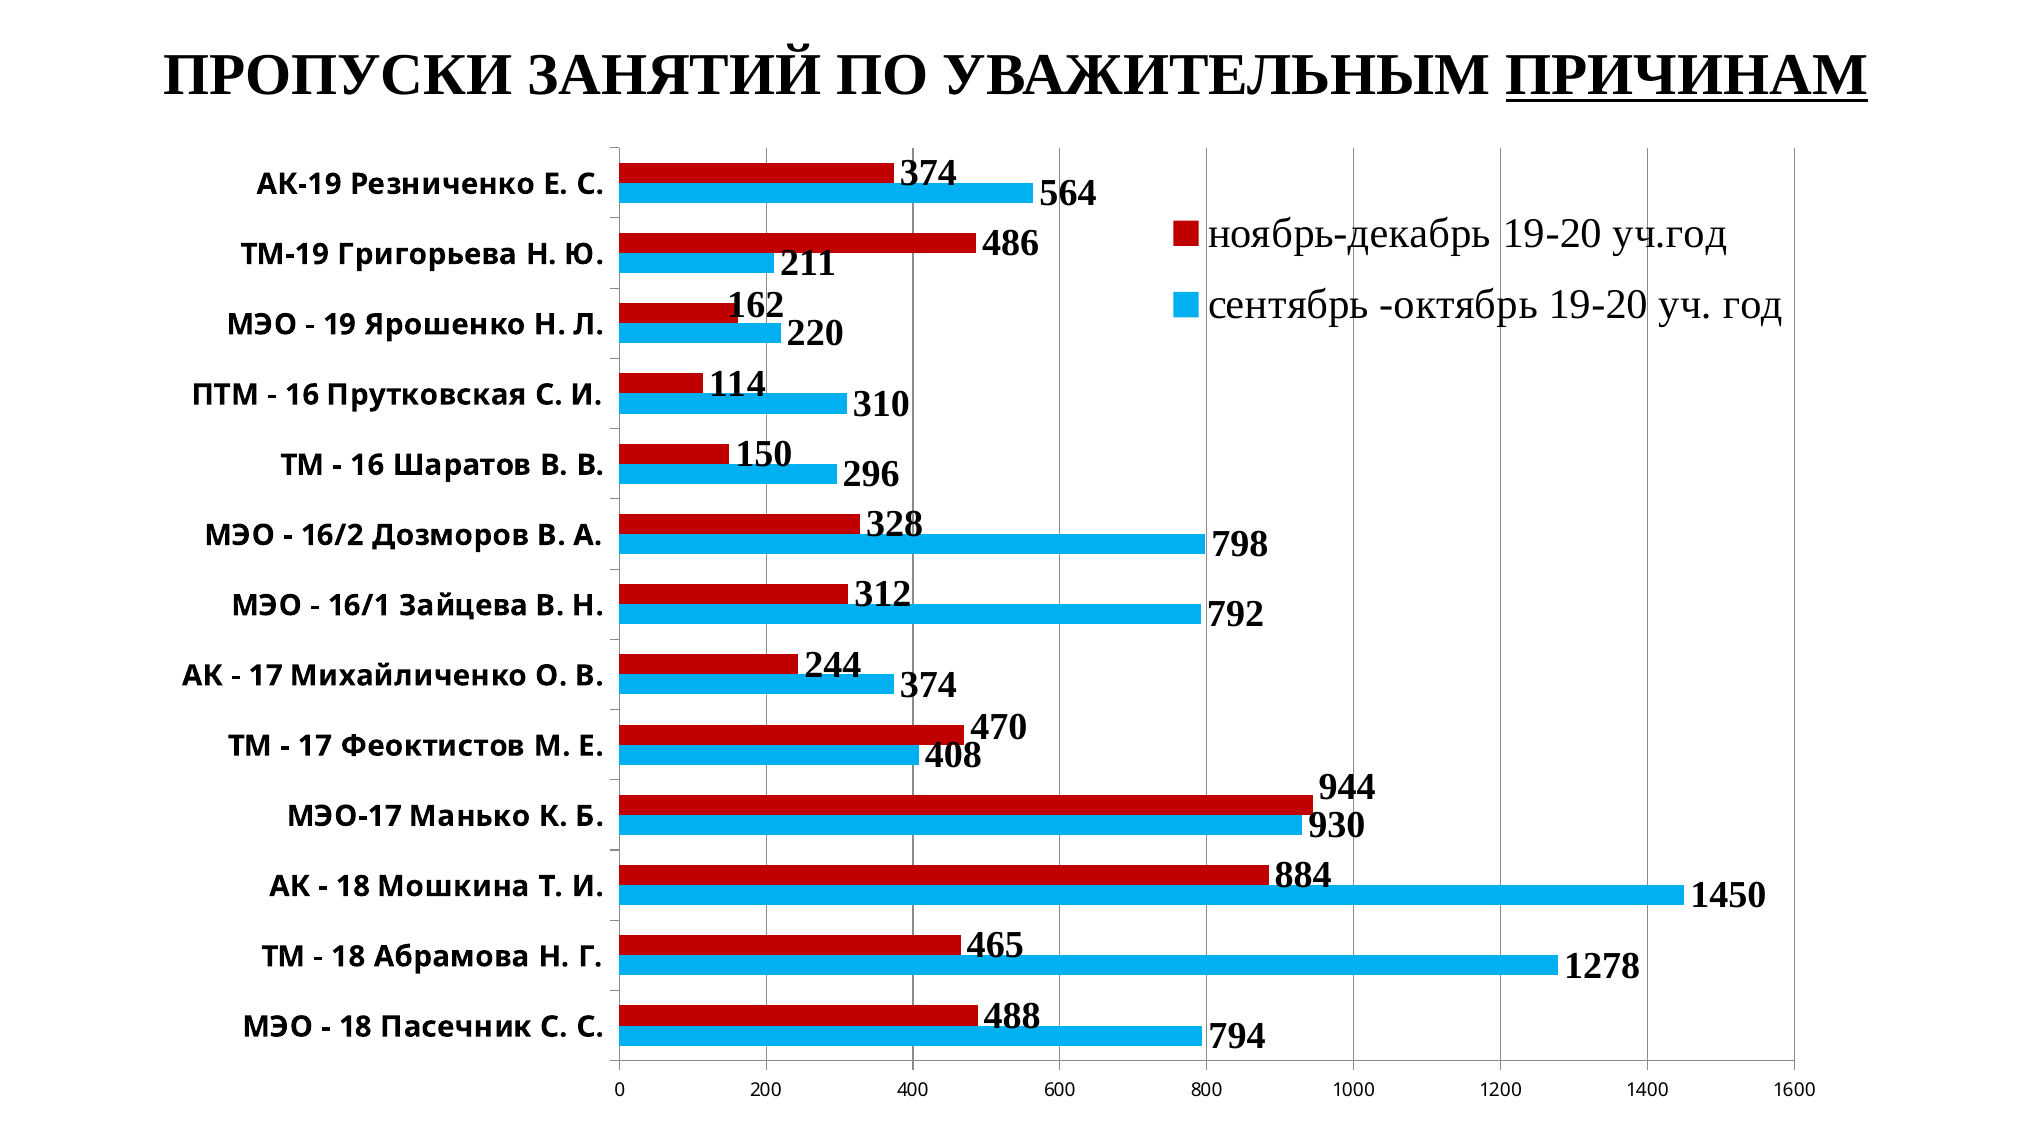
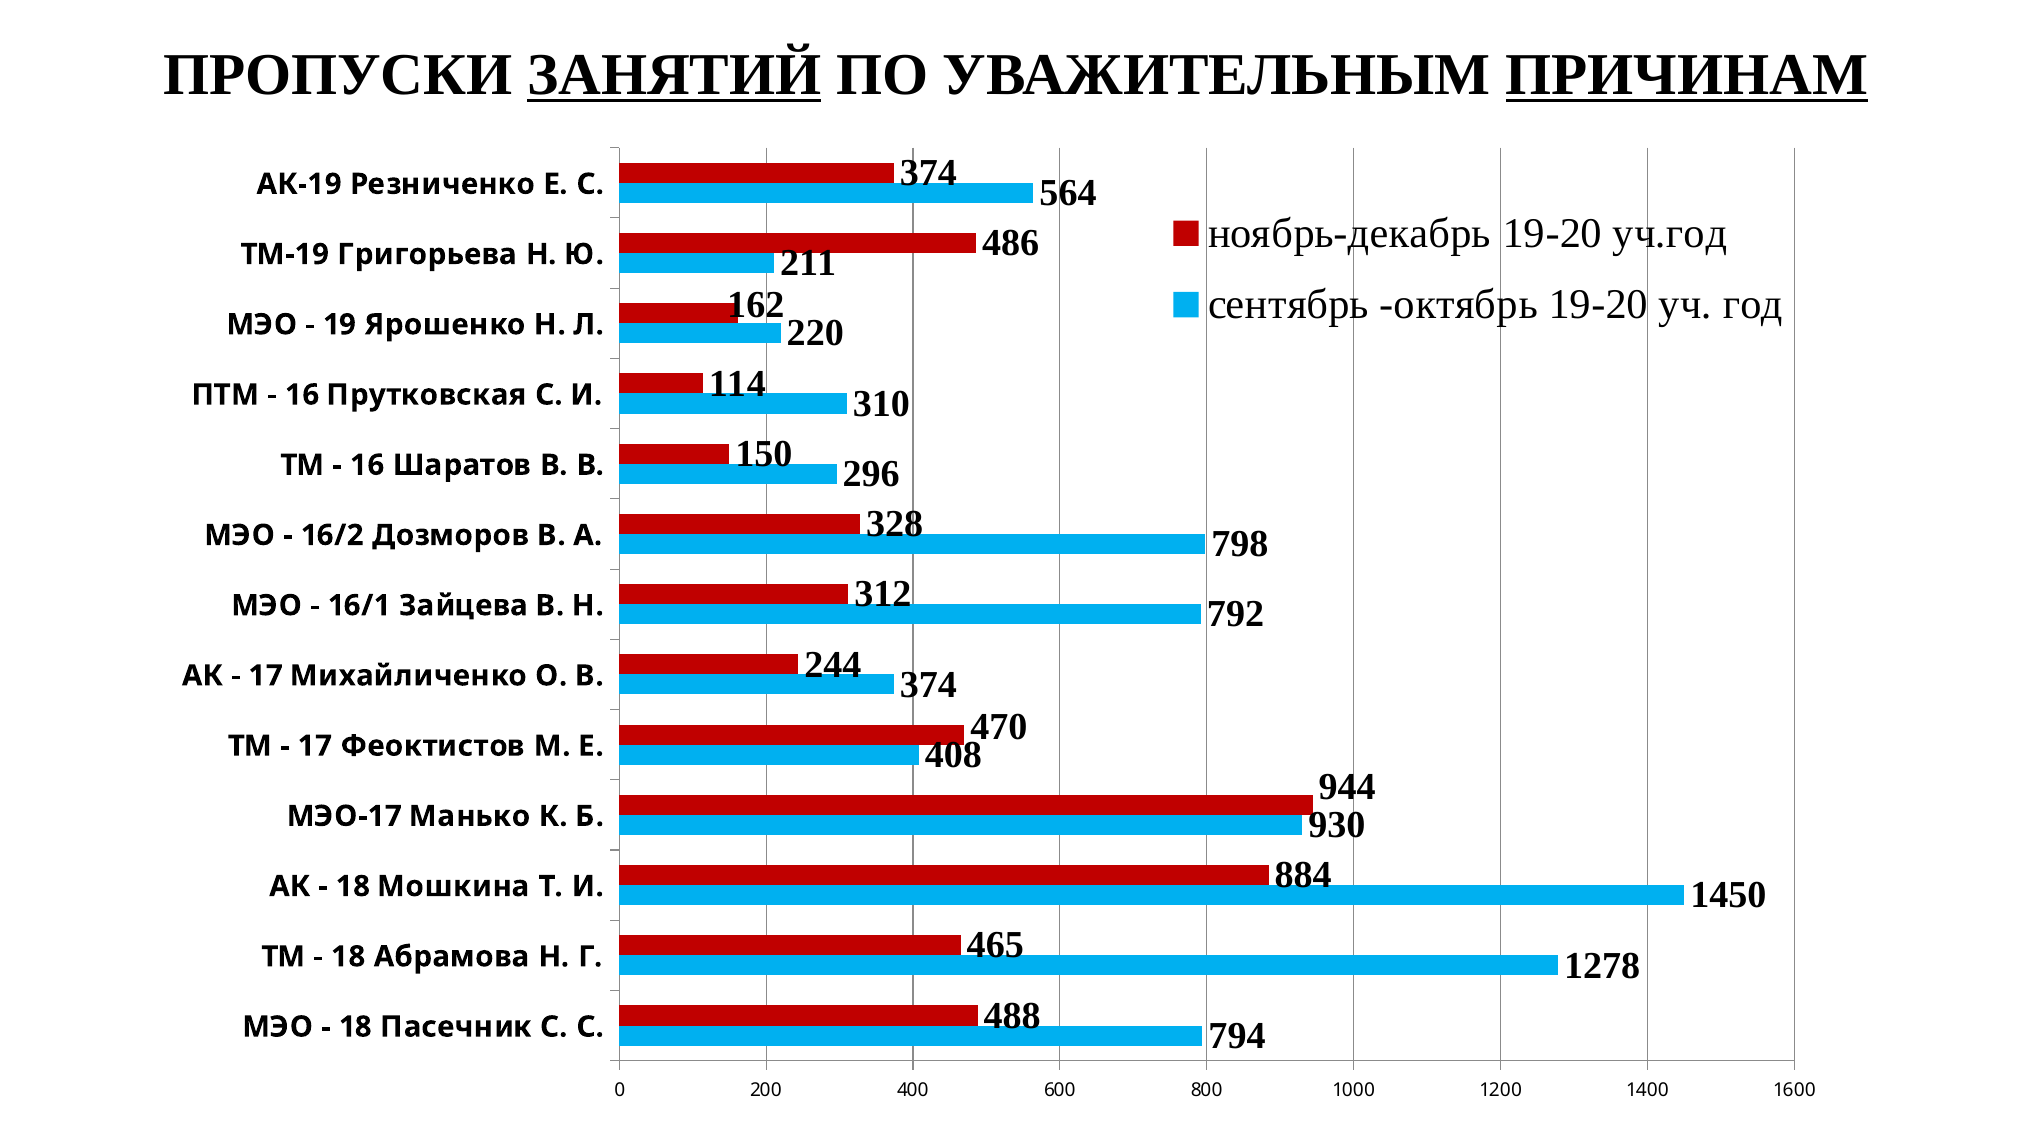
ЗАНЯТИЙ underline: none -> present
